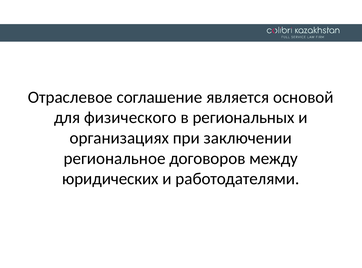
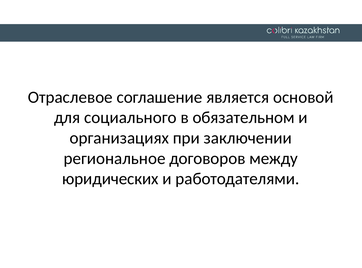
физического: физического -> социального
региональных: региональных -> обязательном
